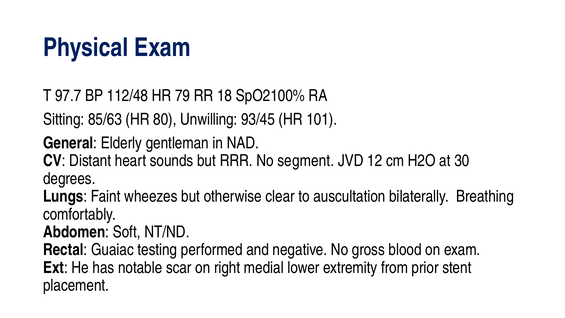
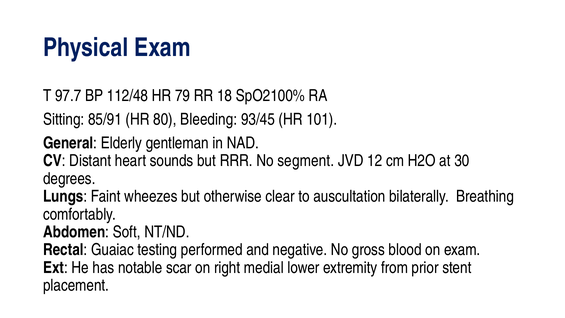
85/63: 85/63 -> 85/91
Unwilling: Unwilling -> Bleeding
